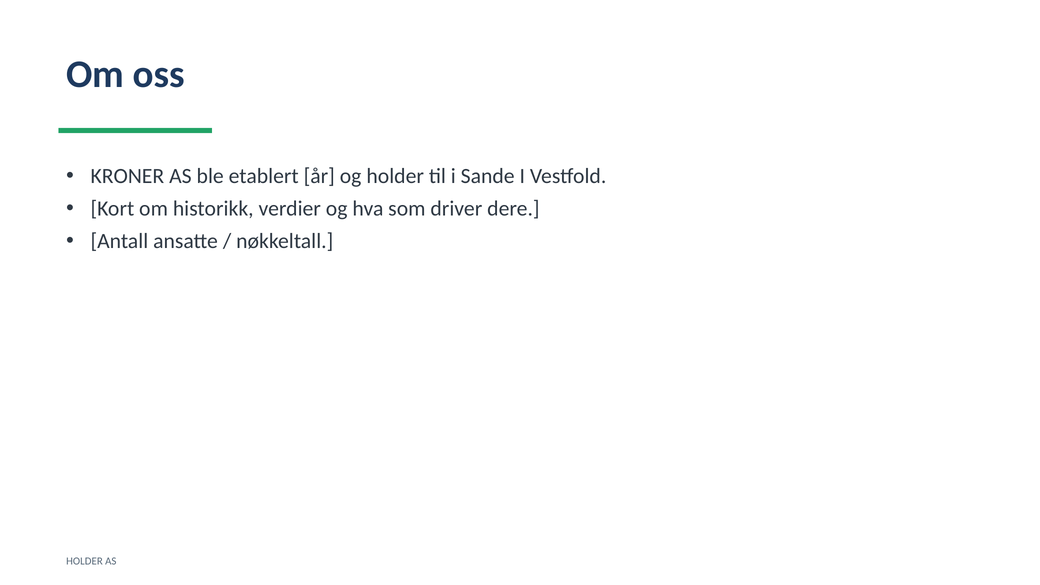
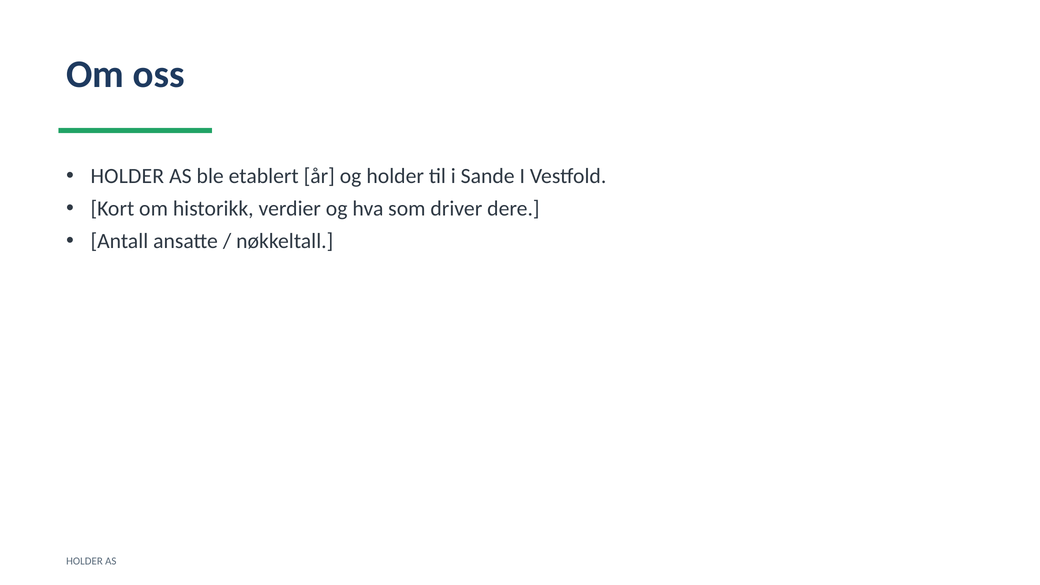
KRONER at (127, 176): KRONER -> HOLDER
